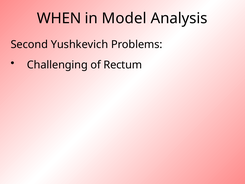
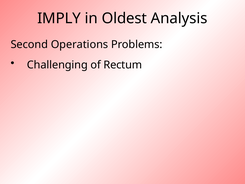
WHEN: WHEN -> IMPLY
Model: Model -> Oldest
Yushkevich: Yushkevich -> Operations
